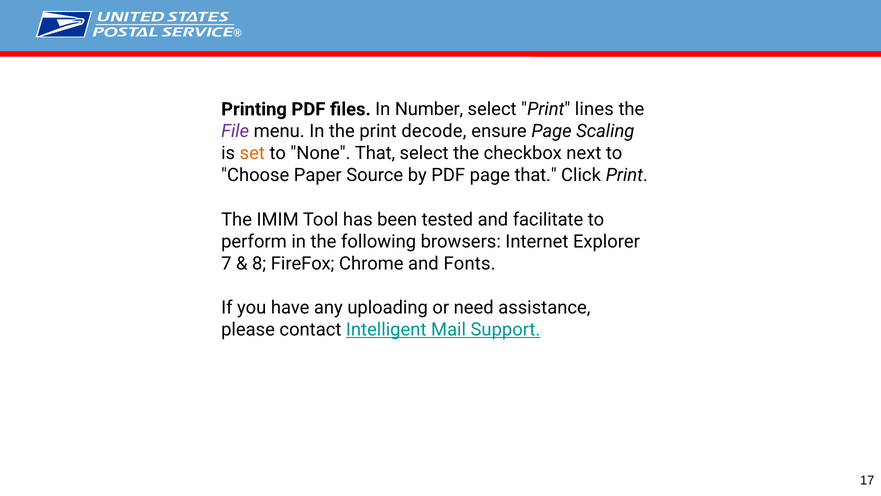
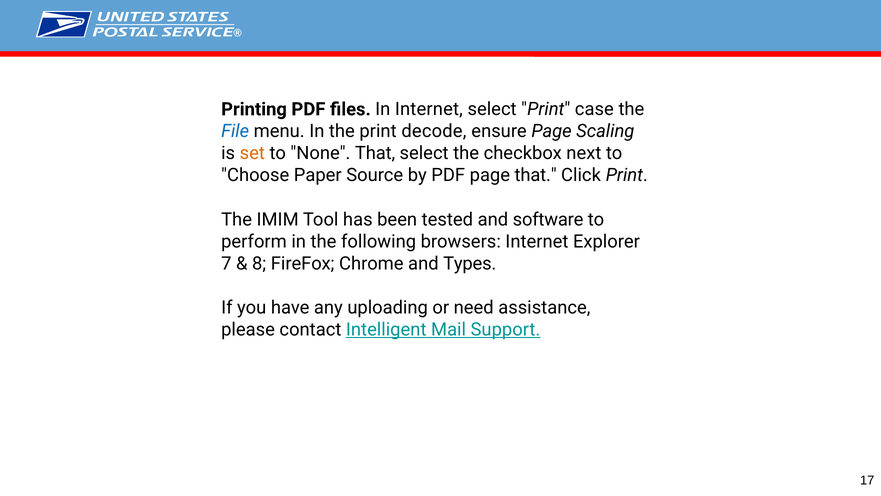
In Number: Number -> Internet
lines: lines -> case
File colour: purple -> blue
facilitate: facilitate -> software
Fonts: Fonts -> Types
